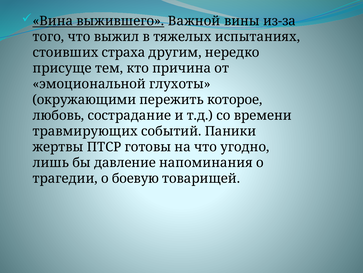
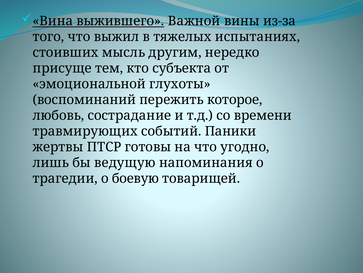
страха: страха -> мысль
причина: причина -> субъекта
окружающими: окружающими -> воспоминаний
давление: давление -> ведущую
